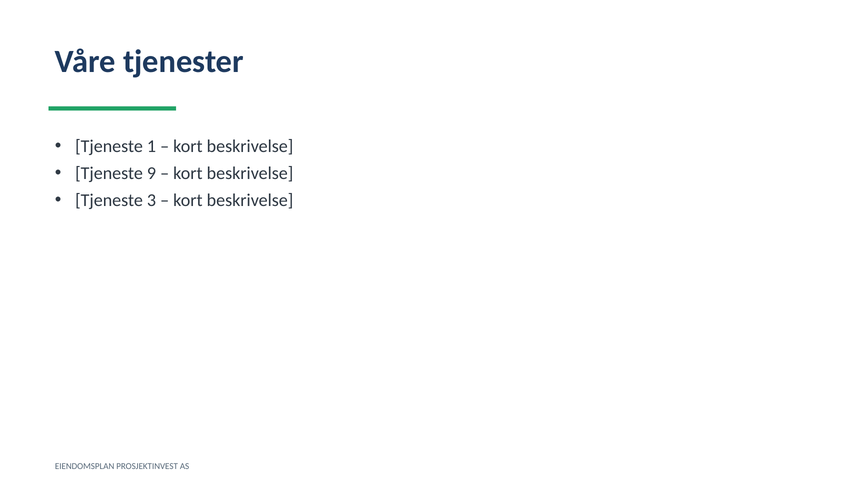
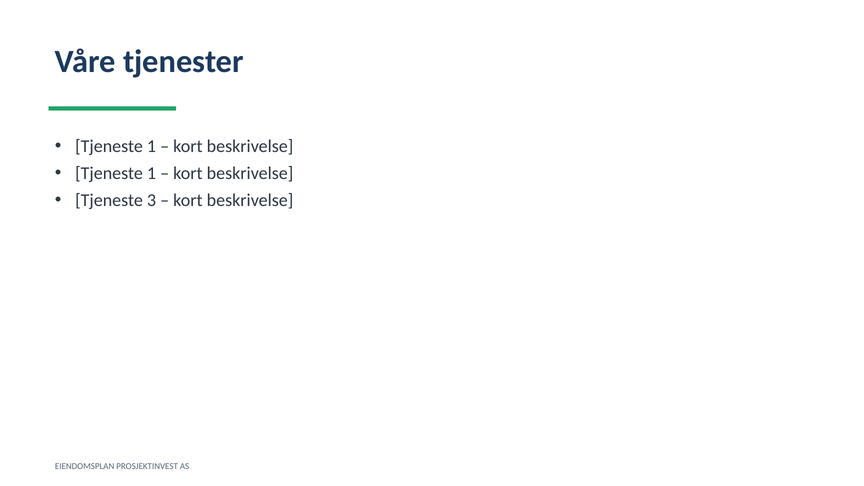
9 at (151, 173): 9 -> 1
